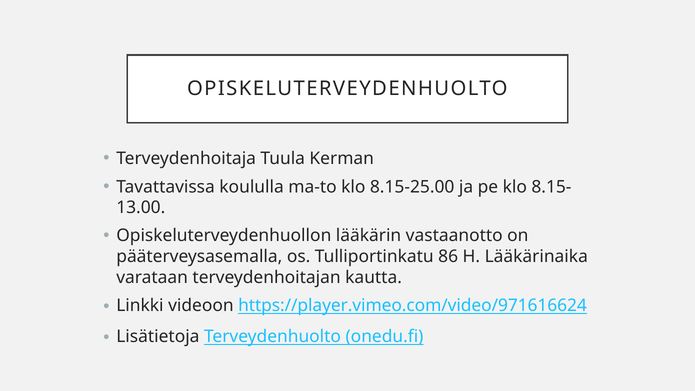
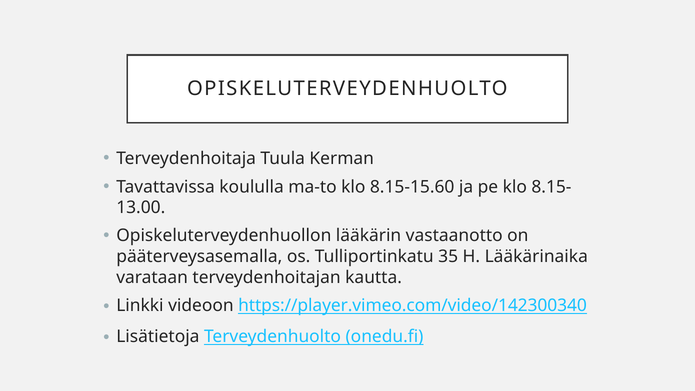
8.15-25.00: 8.15-25.00 -> 8.15-15.60
86: 86 -> 35
https://player.vimeo.com/video/971616624: https://player.vimeo.com/video/971616624 -> https://player.vimeo.com/video/142300340
